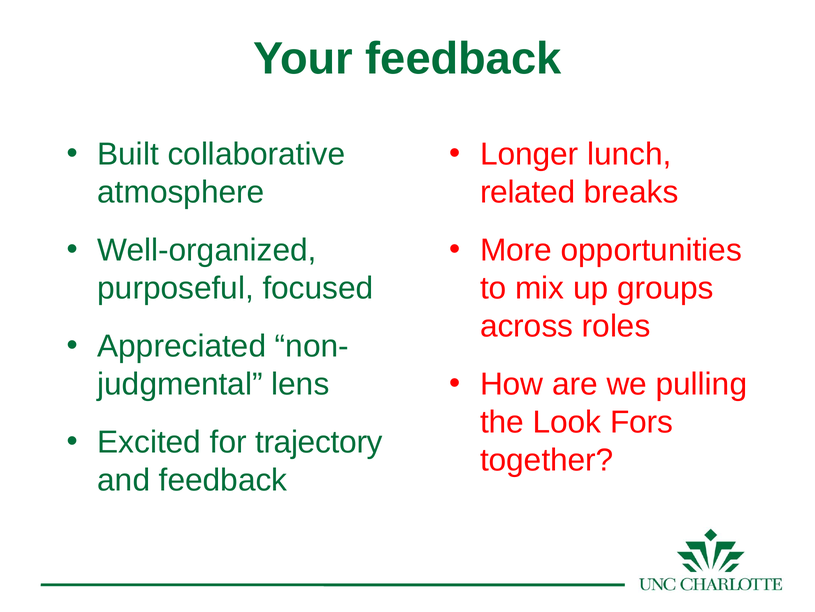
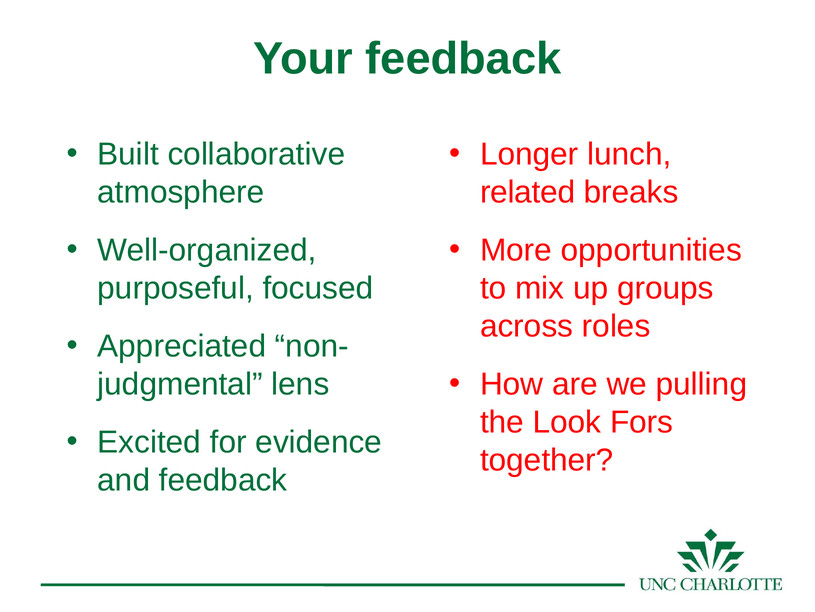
trajectory: trajectory -> evidence
